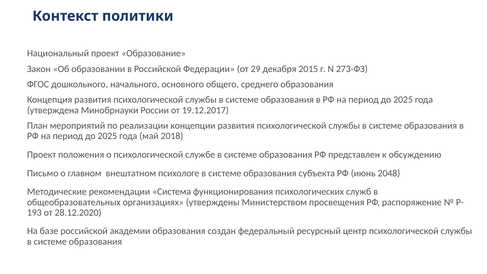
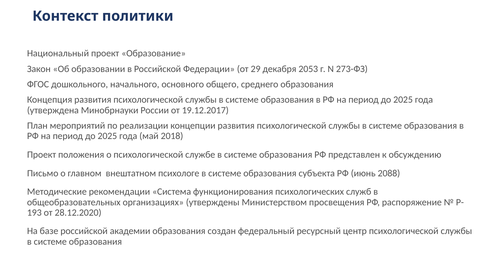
2015: 2015 -> 2053
2048: 2048 -> 2088
